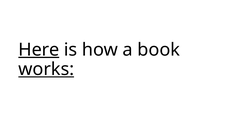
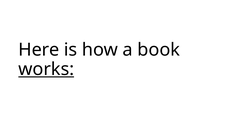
Here underline: present -> none
